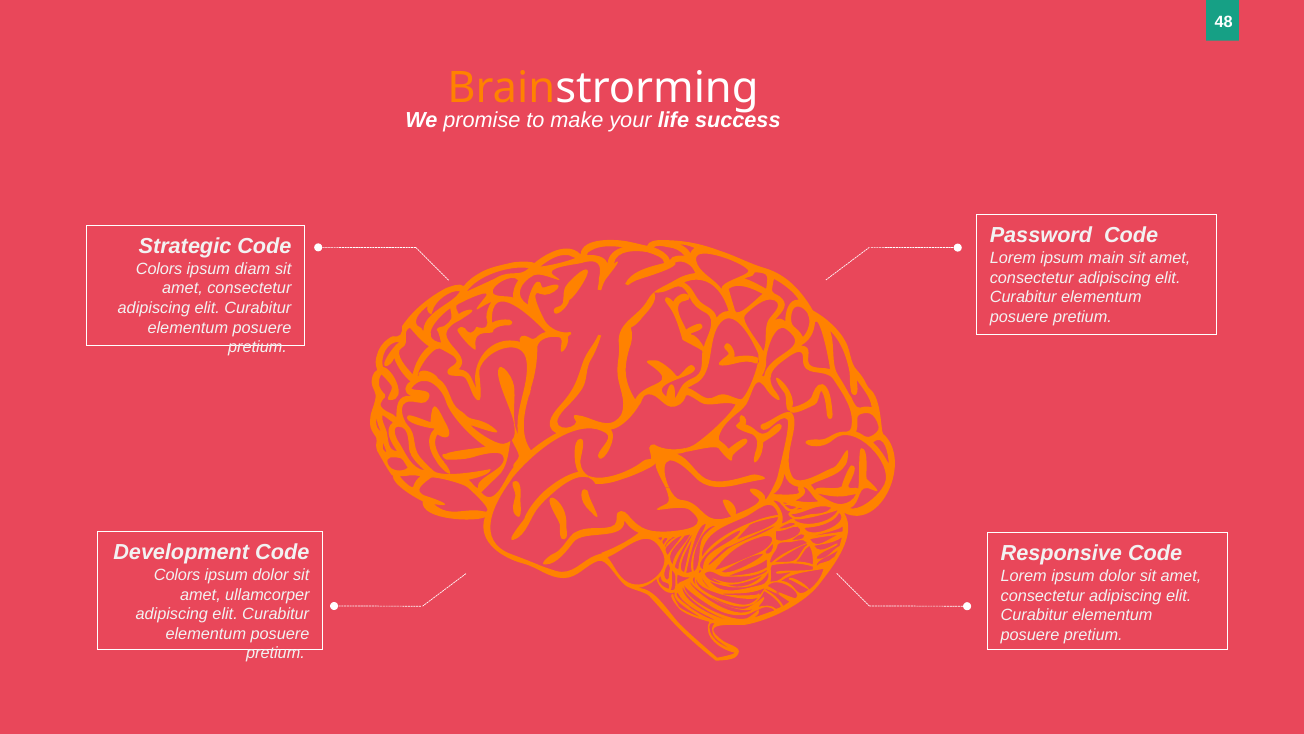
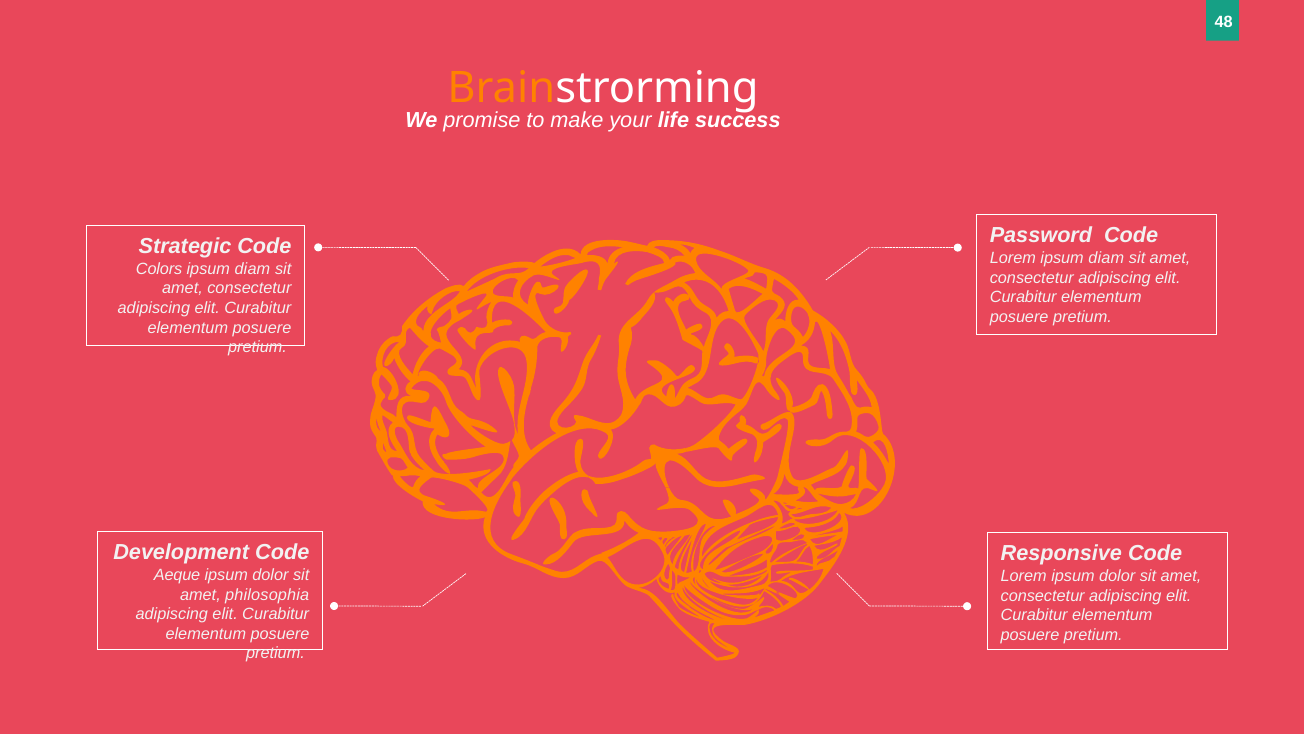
Lorem ipsum main: main -> diam
Colors at (177, 575): Colors -> Aeque
ullamcorper: ullamcorper -> philosophia
